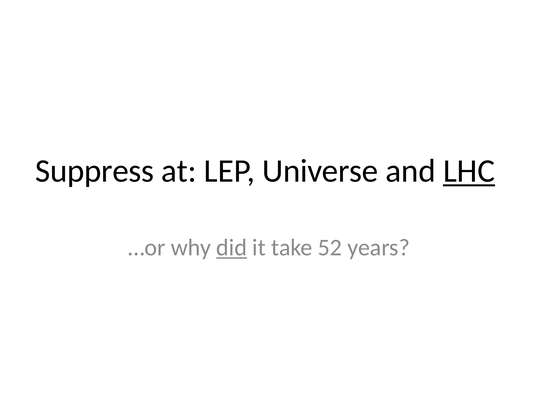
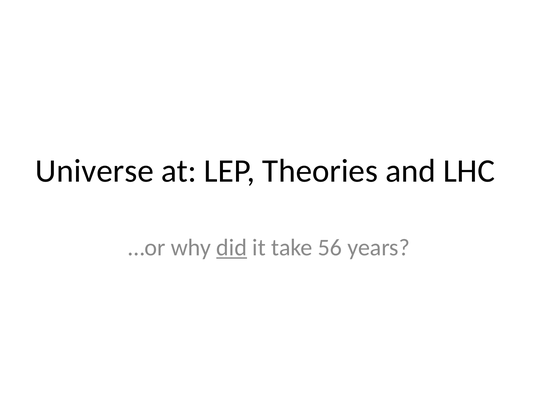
Suppress: Suppress -> Universe
Universe: Universe -> Theories
LHC underline: present -> none
52: 52 -> 56
